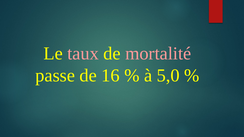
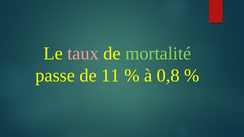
mortalité colour: pink -> light green
16: 16 -> 11
5,0: 5,0 -> 0,8
